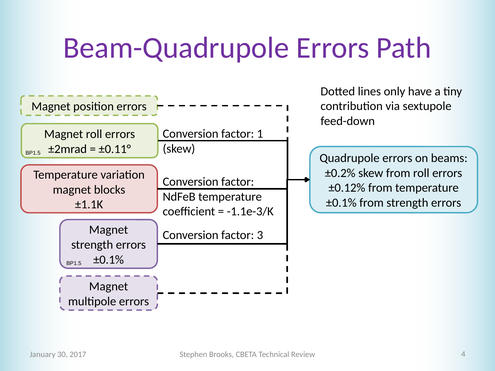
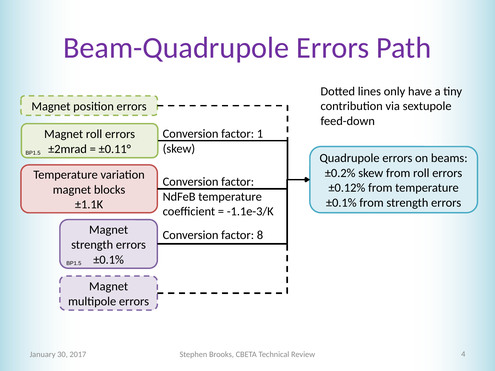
3: 3 -> 8
